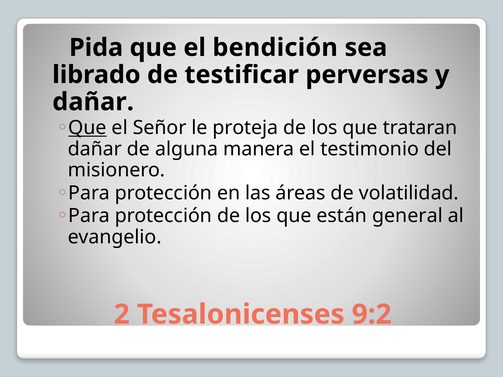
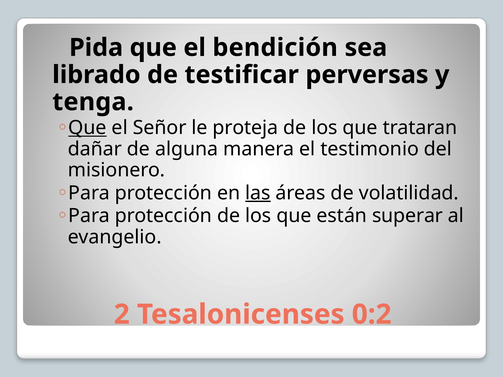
dañar at (93, 102): dañar -> tenga
las underline: none -> present
general: general -> superar
9:2: 9:2 -> 0:2
